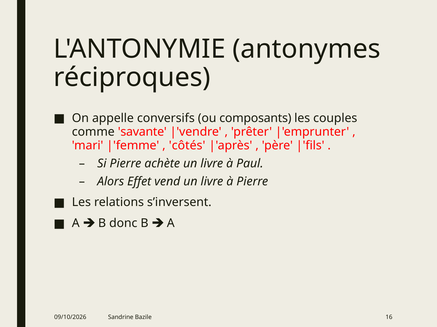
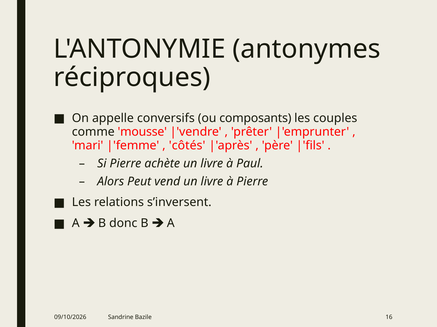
savante: savante -> mousse
Effet: Effet -> Peut
